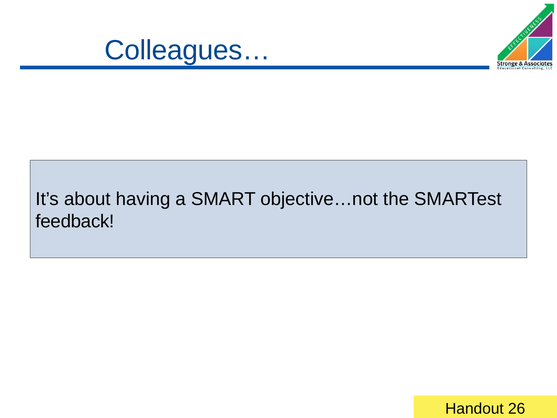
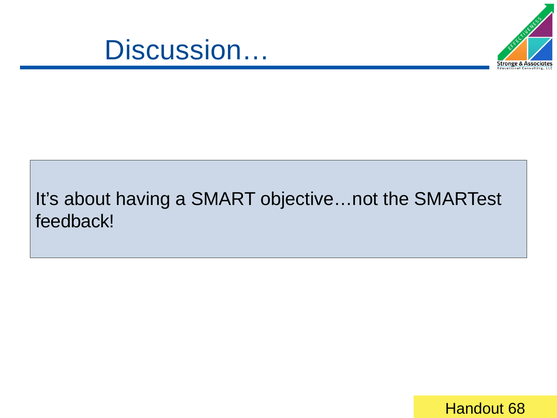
Colleagues…: Colleagues… -> Discussion…
26: 26 -> 68
